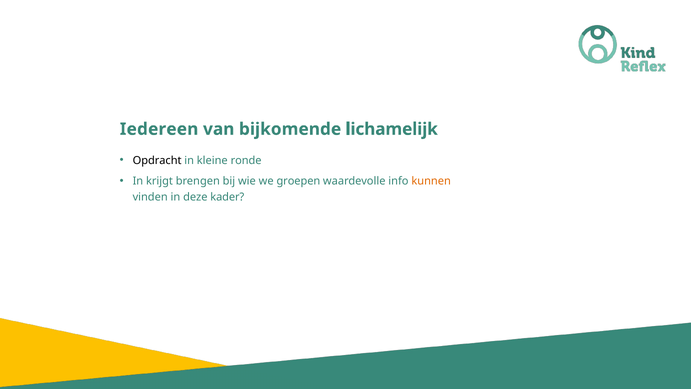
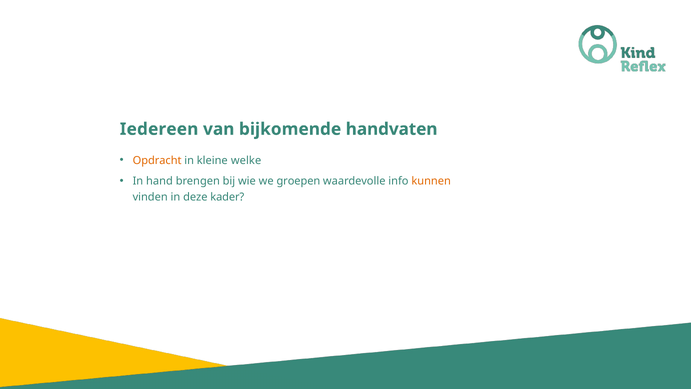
lichamelijk: lichamelijk -> handvaten
Opdracht colour: black -> orange
ronde: ronde -> welke
krijgt: krijgt -> hand
